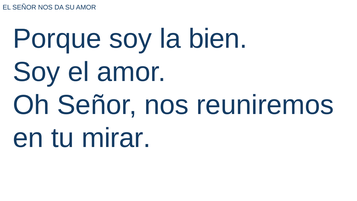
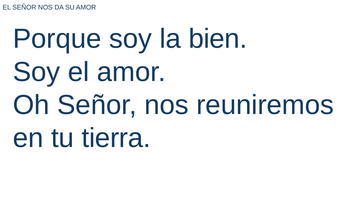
mirar: mirar -> tierra
